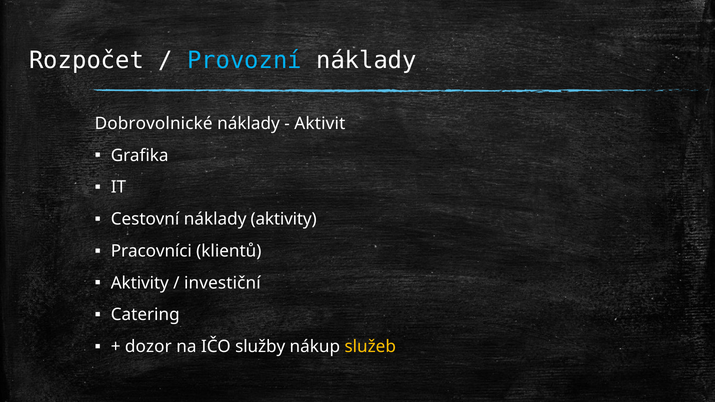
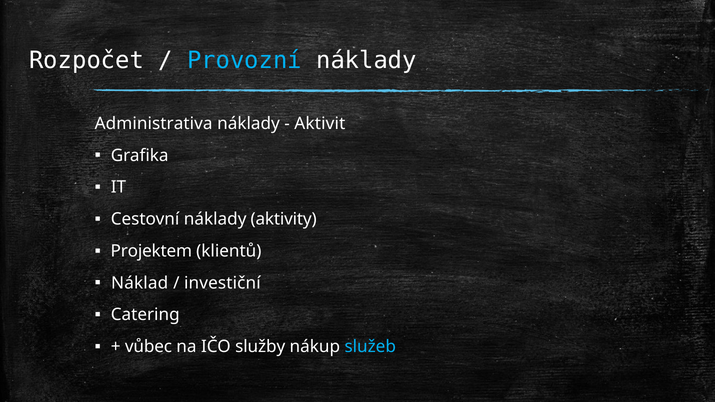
Dobrovolnické: Dobrovolnické -> Administrativa
Pracovníci: Pracovníci -> Projektem
Aktivity at (140, 283): Aktivity -> Náklad
dozor: dozor -> vůbec
služeb colour: yellow -> light blue
